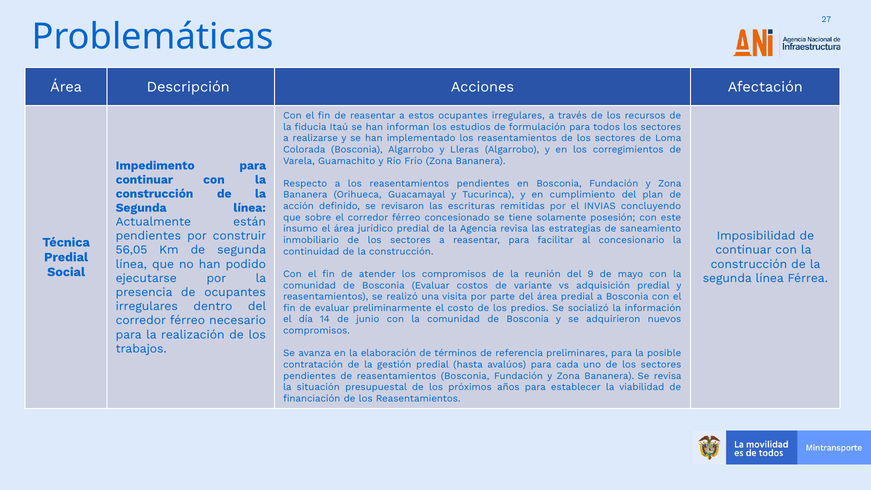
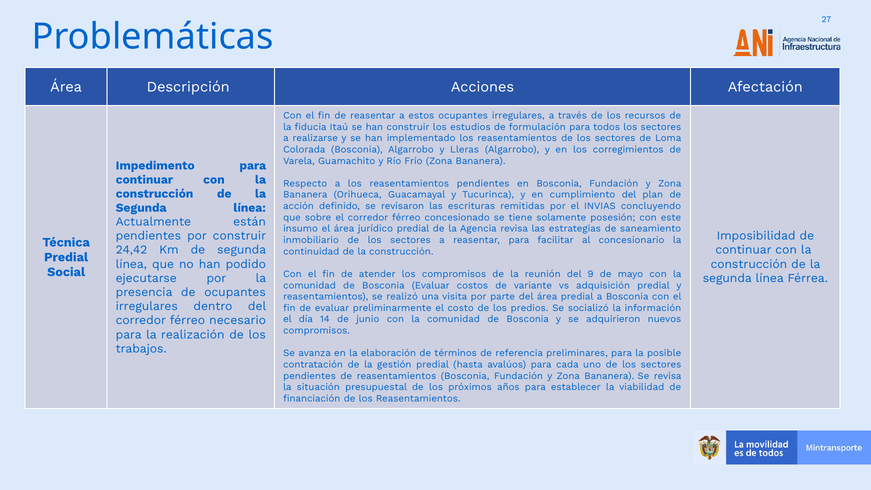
han informan: informan -> construir
56,05: 56,05 -> 24,42
